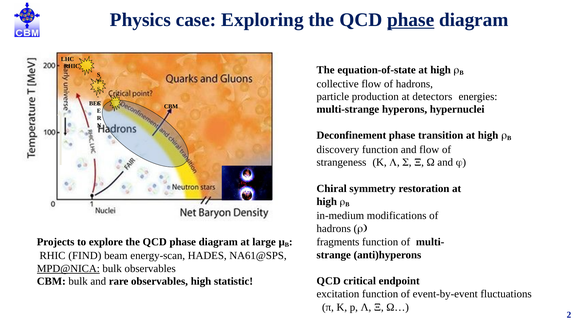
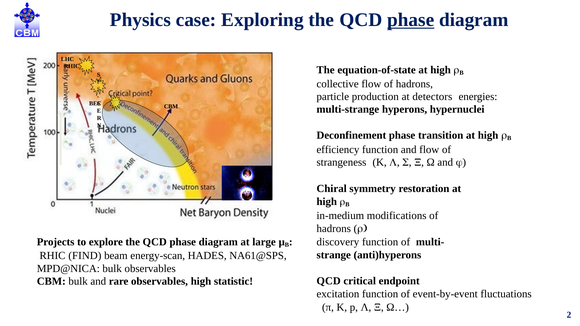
discovery: discovery -> efficiency
fragments: fragments -> discovery
MPD@NICA underline: present -> none
